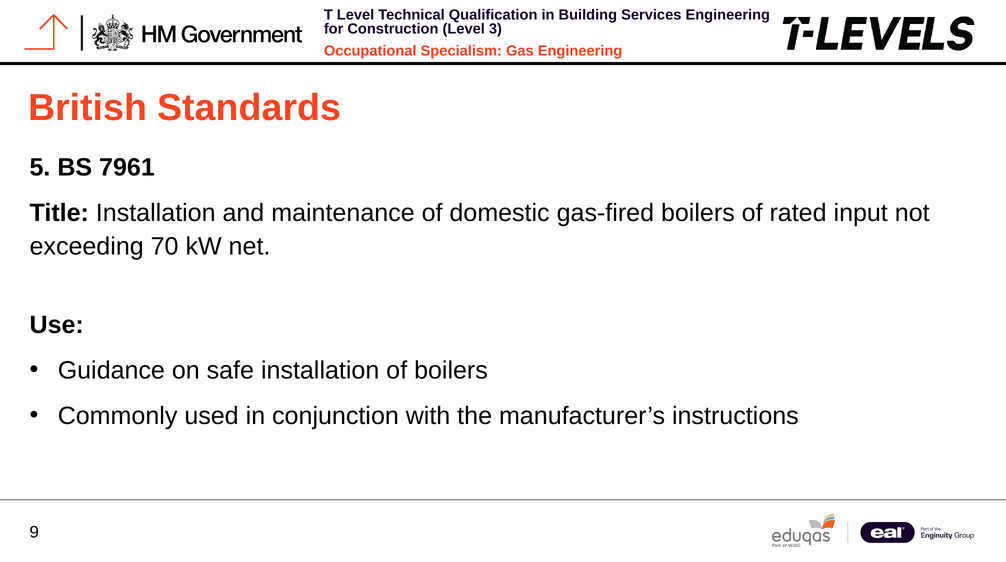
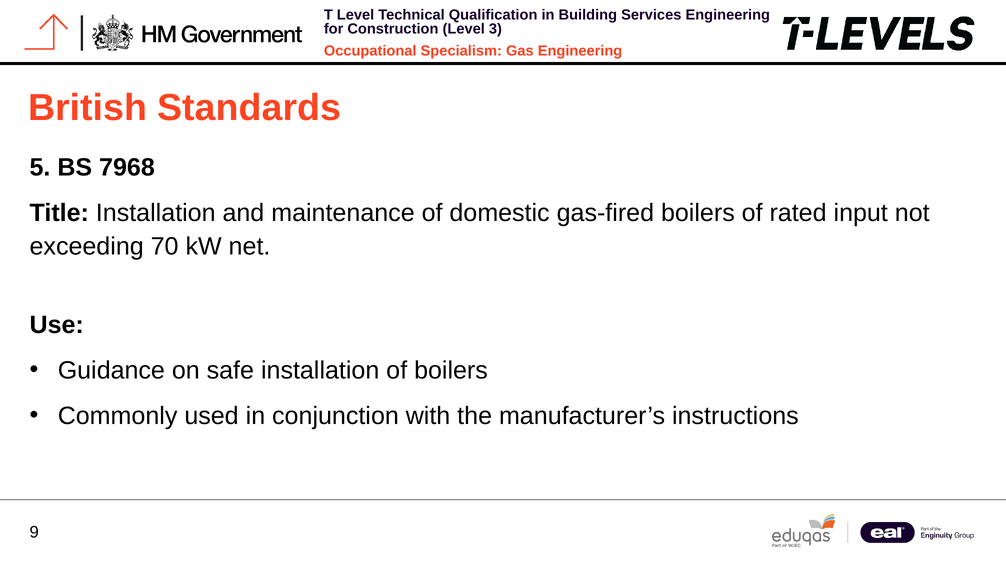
7961: 7961 -> 7968
